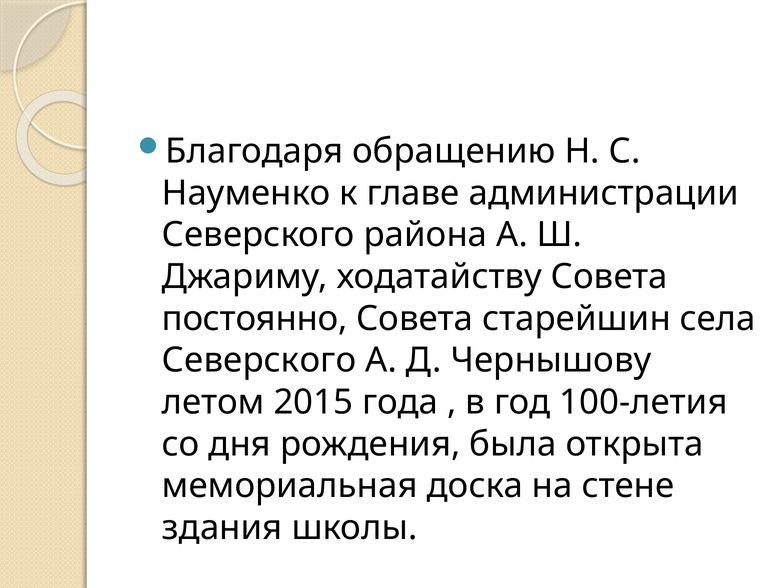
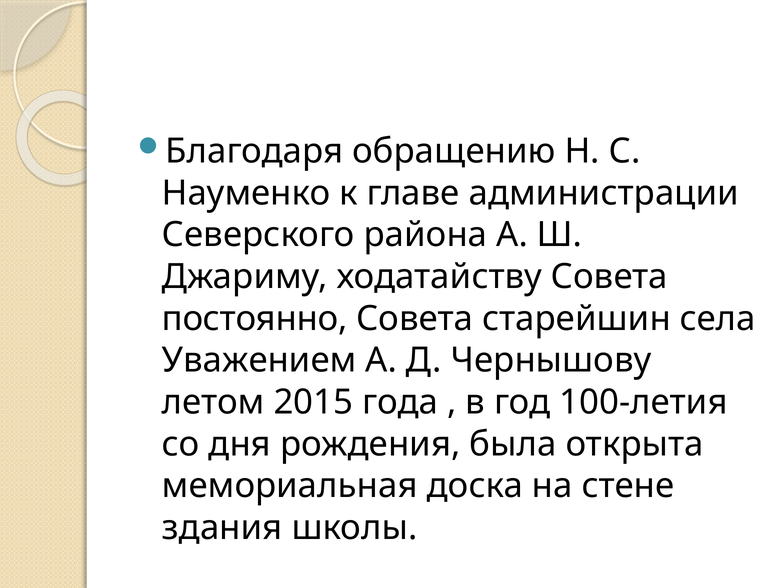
Северского at (259, 360): Северского -> Уважением
